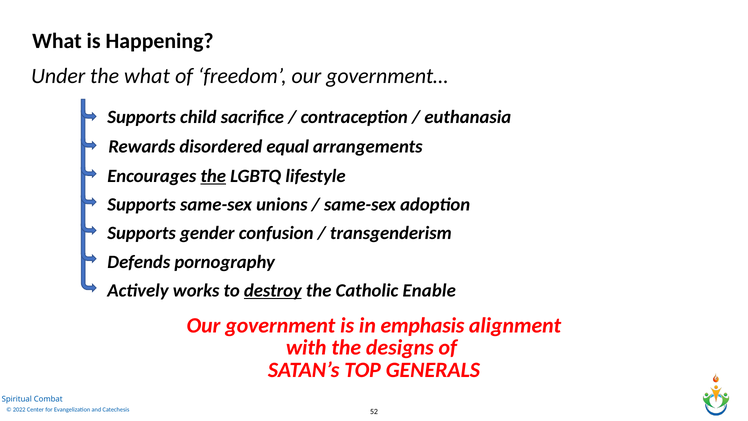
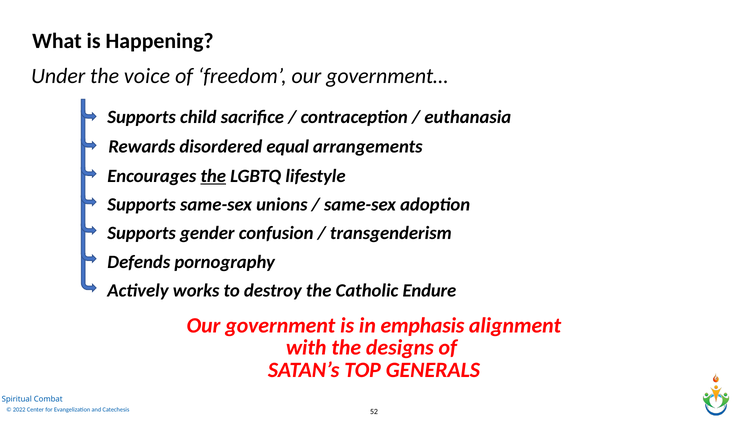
the what: what -> voice
destroy underline: present -> none
Enable: Enable -> Endure
